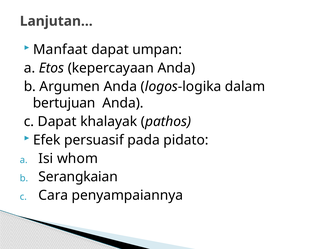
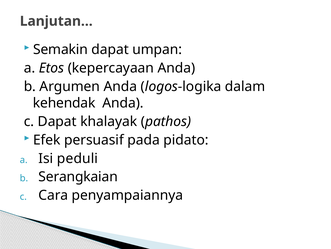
Manfaat: Manfaat -> Semakin
bertujuan: bertujuan -> kehendak
whom: whom -> peduli
